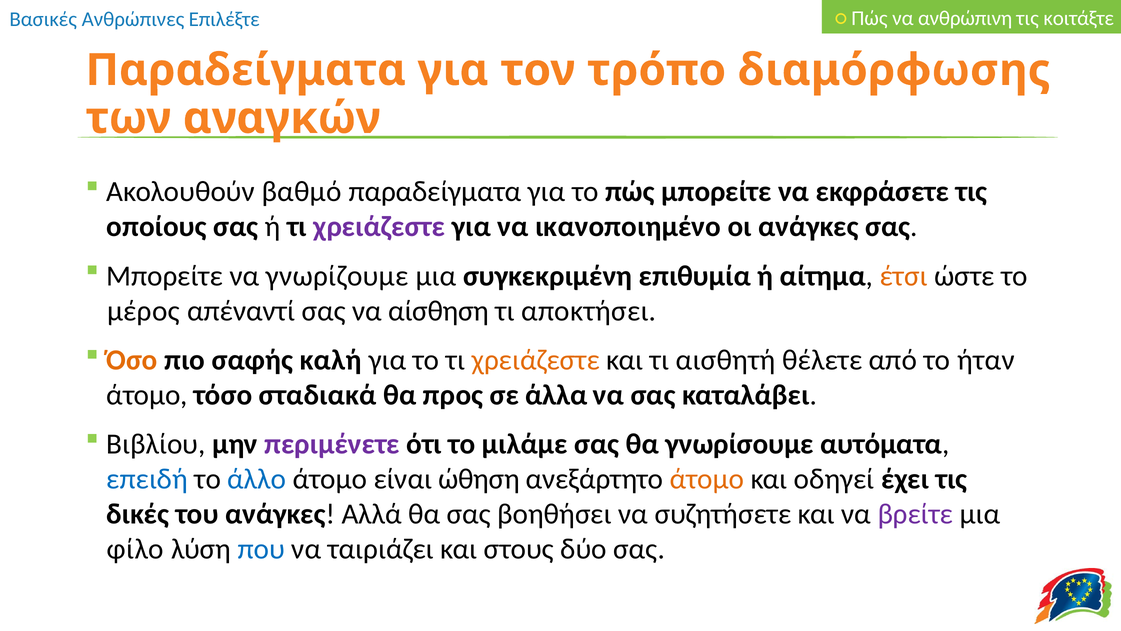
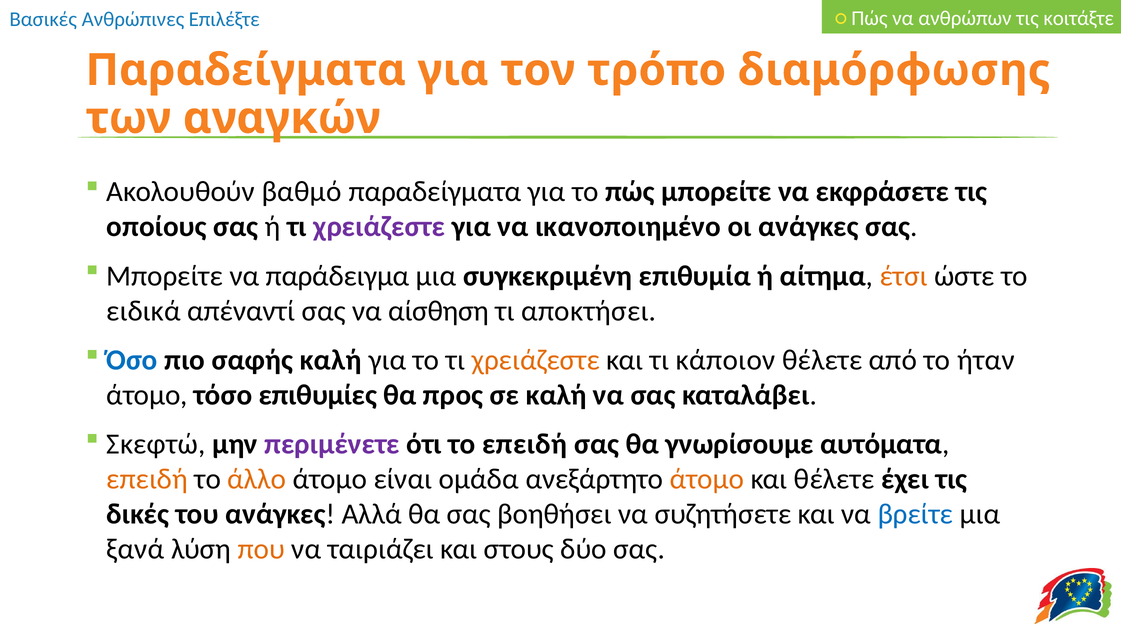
ανθρώπινη: ανθρώπινη -> ανθρώπων
γνωρίζουμε: γνωρίζουμε -> παράδειγμα
μέρος: μέρος -> ειδικά
Όσο colour: orange -> blue
αισθητή: αισθητή -> κάποιον
σταδιακά: σταδιακά -> επιθυμίες
σε άλλα: άλλα -> καλή
Βιβλίου: Βιβλίου -> Σκεφτώ
το μιλάμε: μιλάμε -> επειδή
επειδή at (147, 479) colour: blue -> orange
άλλο colour: blue -> orange
ώθηση: ώθηση -> ομάδα
και οδηγεί: οδηγεί -> θέλετε
βρείτε colour: purple -> blue
φίλο: φίλο -> ξανά
που colour: blue -> orange
